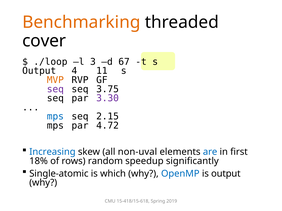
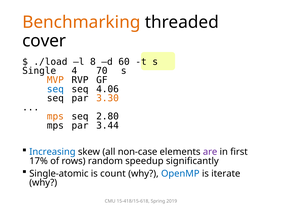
./loop: ./loop -> ./load
3: 3 -> 8
67: 67 -> 60
Output at (39, 71): Output -> Single
11: 11 -> 70
seq at (55, 89) colour: purple -> blue
3.75: 3.75 -> 4.06
3.30 colour: purple -> orange
mps at (55, 117) colour: blue -> orange
2.15: 2.15 -> 2.80
4.72: 4.72 -> 3.44
non-uval: non-uval -> non-case
are colour: blue -> purple
18%: 18% -> 17%
which: which -> count
is output: output -> iterate
